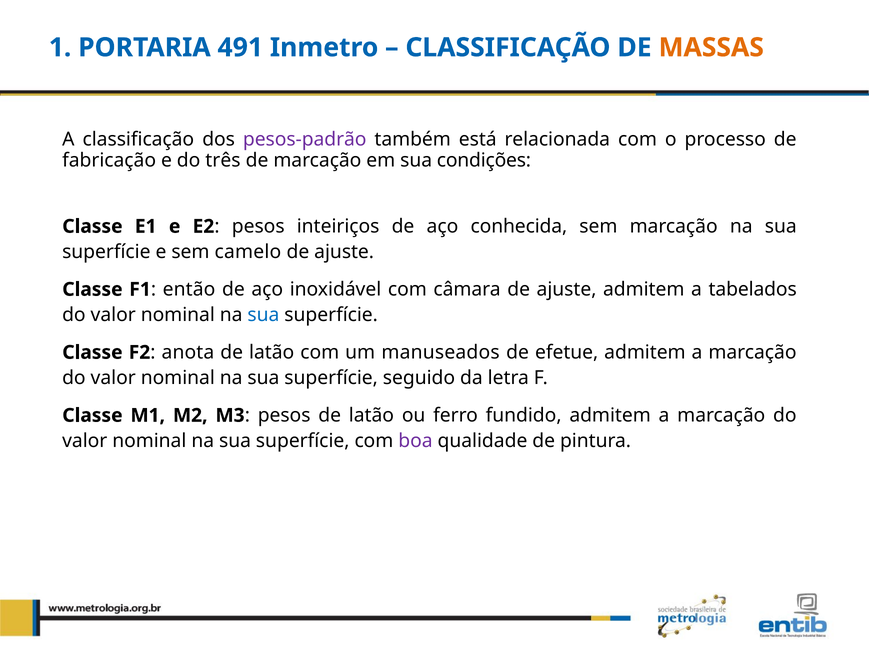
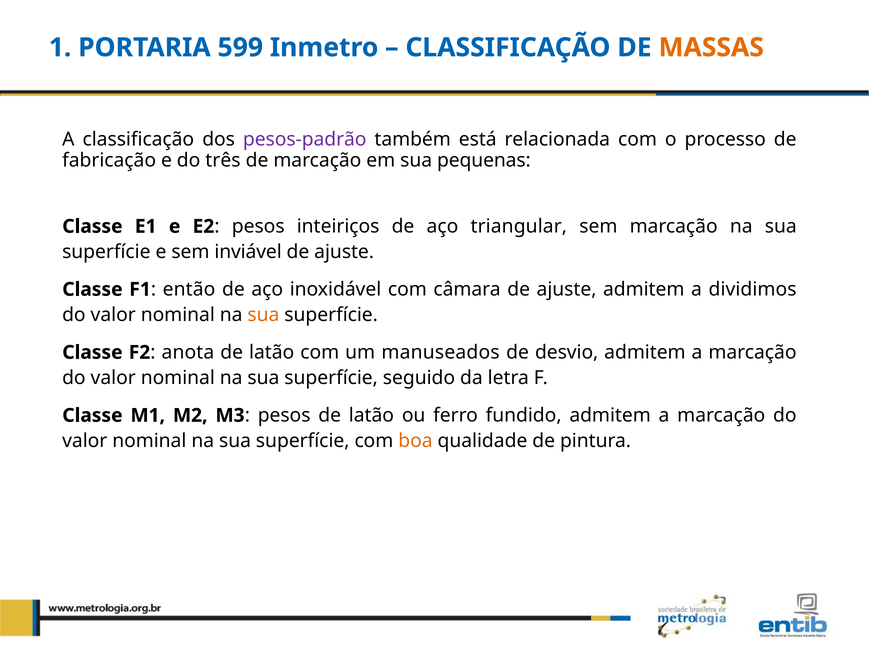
491: 491 -> 599
condições: condições -> pequenas
conhecida: conhecida -> triangular
camelo: camelo -> inviável
tabelados: tabelados -> dividimos
sua at (263, 315) colour: blue -> orange
efetue: efetue -> desvio
boa colour: purple -> orange
